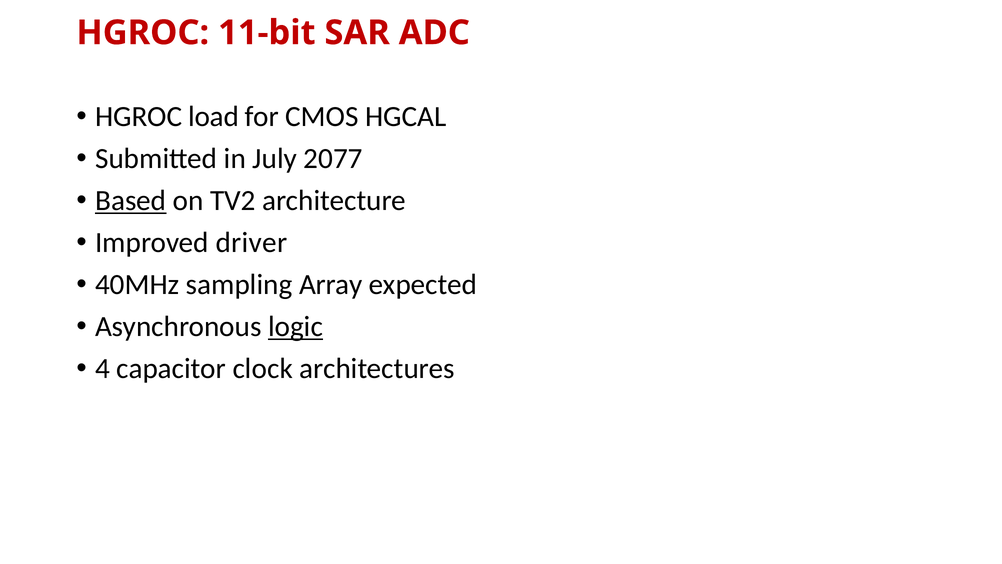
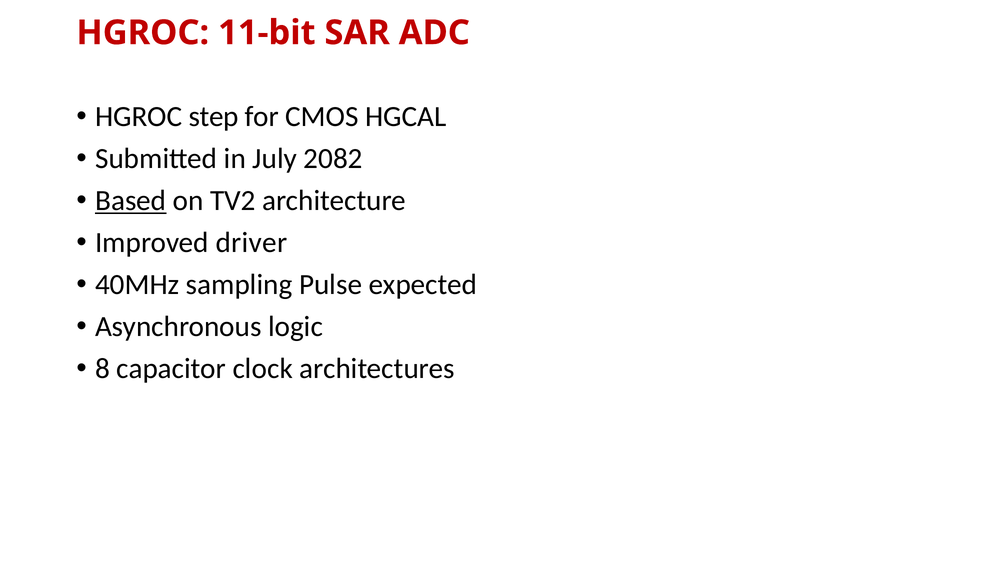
load: load -> step
2077: 2077 -> 2082
Array: Array -> Pulse
logic underline: present -> none
4: 4 -> 8
